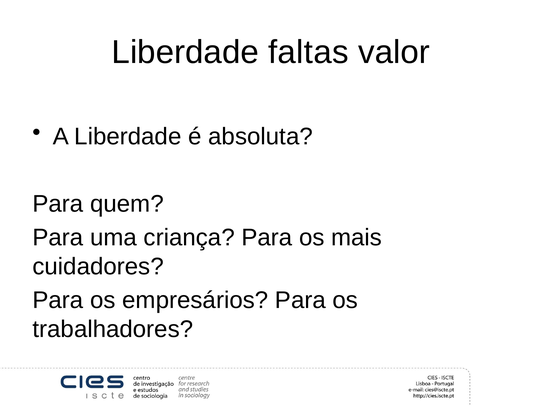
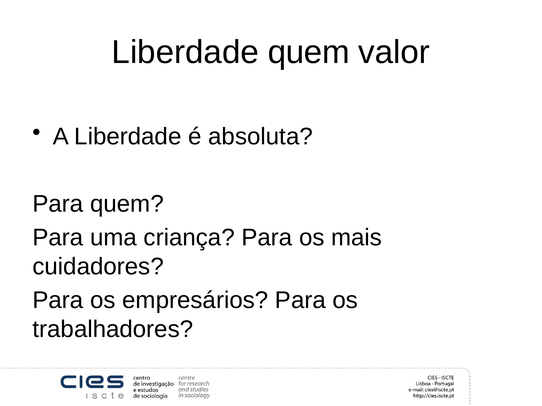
Liberdade faltas: faltas -> quem
